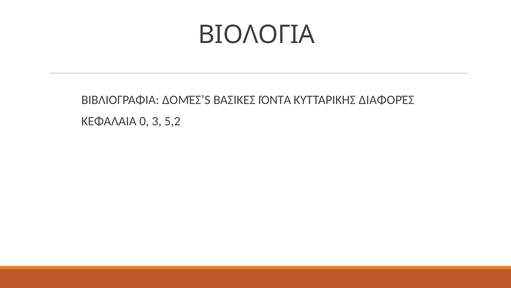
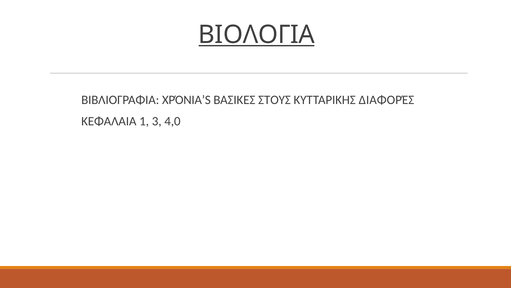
ΒΙΟΛΟΓΙΑ underline: none -> present
ΔΟΜΈΣ’S: ΔΟΜΈΣ’S -> ΧΡΌΝΙΑ’S
ΙΌΝΤΑ: ΙΌΝΤΑ -> ΣΤΟΥΣ
0: 0 -> 1
5,2: 5,2 -> 4,0
